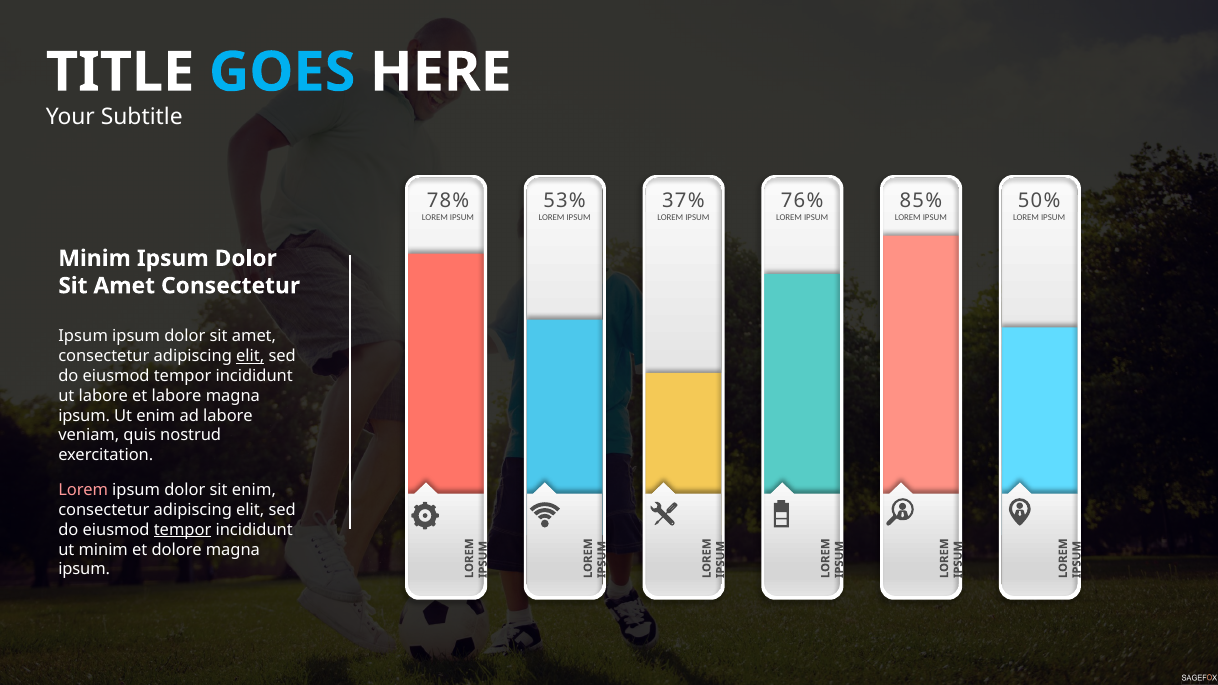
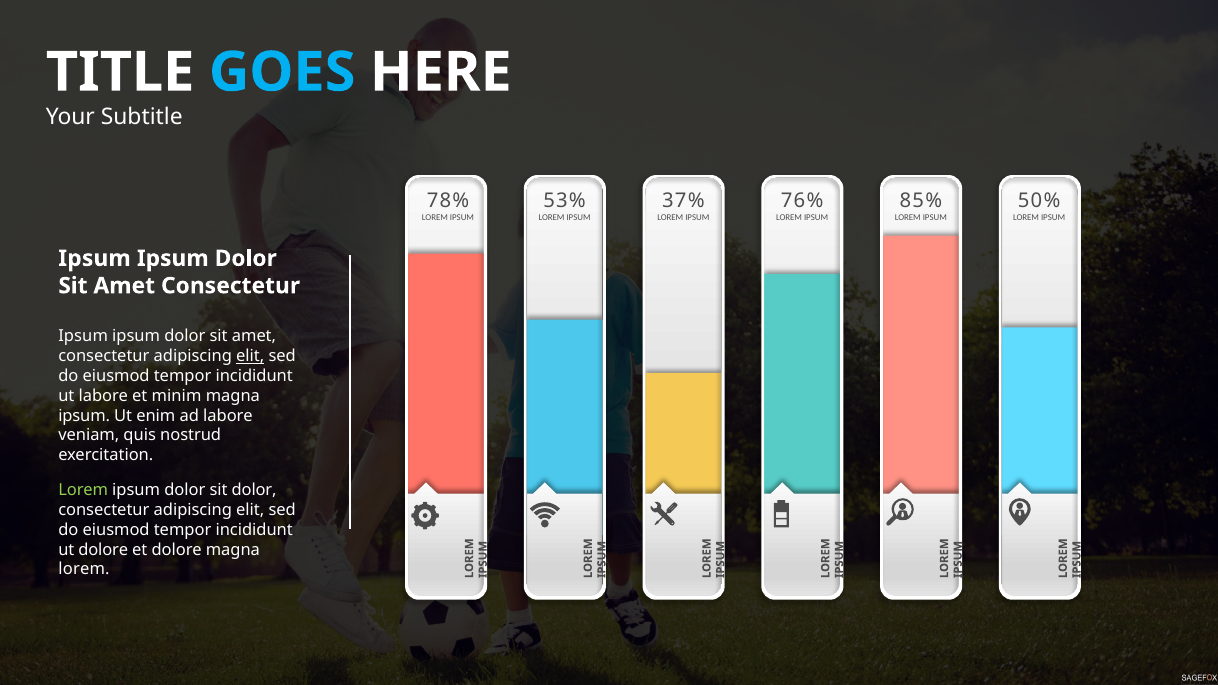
Minim at (95, 258): Minim -> Ipsum
et labore: labore -> minim
Lorem at (83, 490) colour: pink -> light green
sit enim: enim -> dolor
tempor at (183, 530) underline: present -> none
ut minim: minim -> dolore
ipsum at (84, 570): ipsum -> lorem
